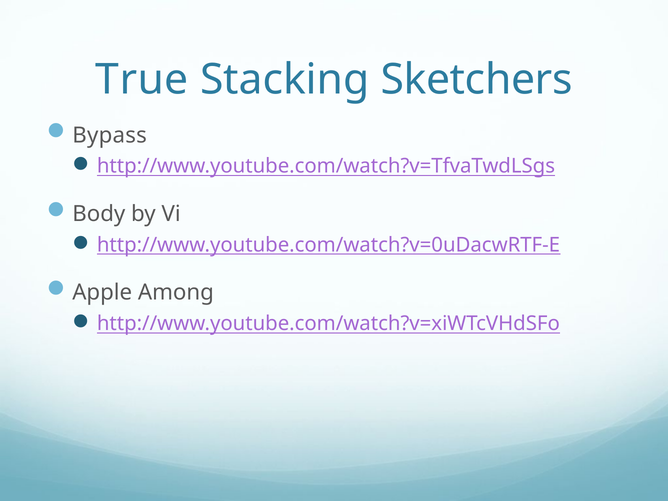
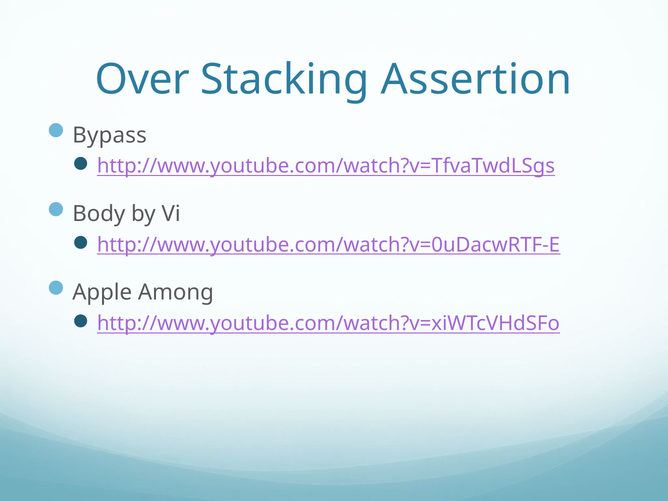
True: True -> Over
Sketchers: Sketchers -> Assertion
